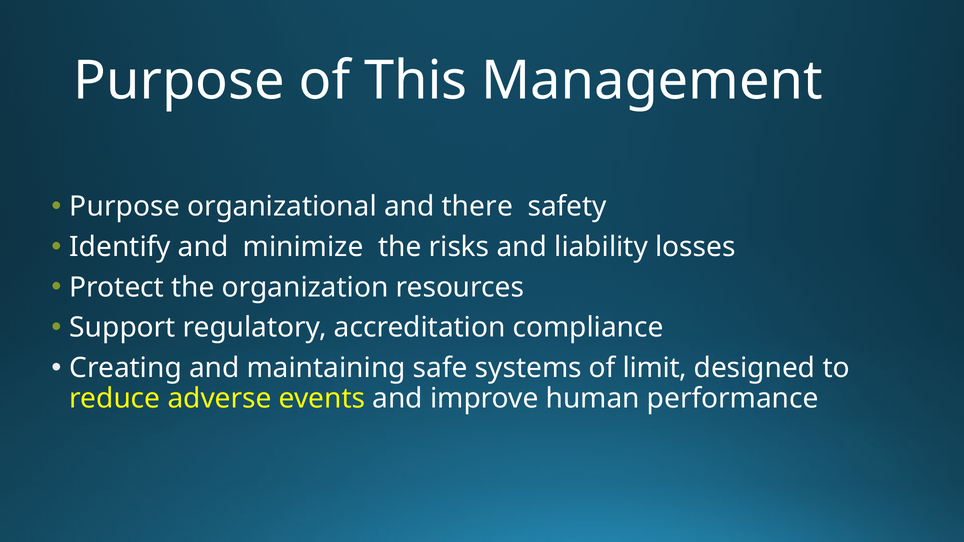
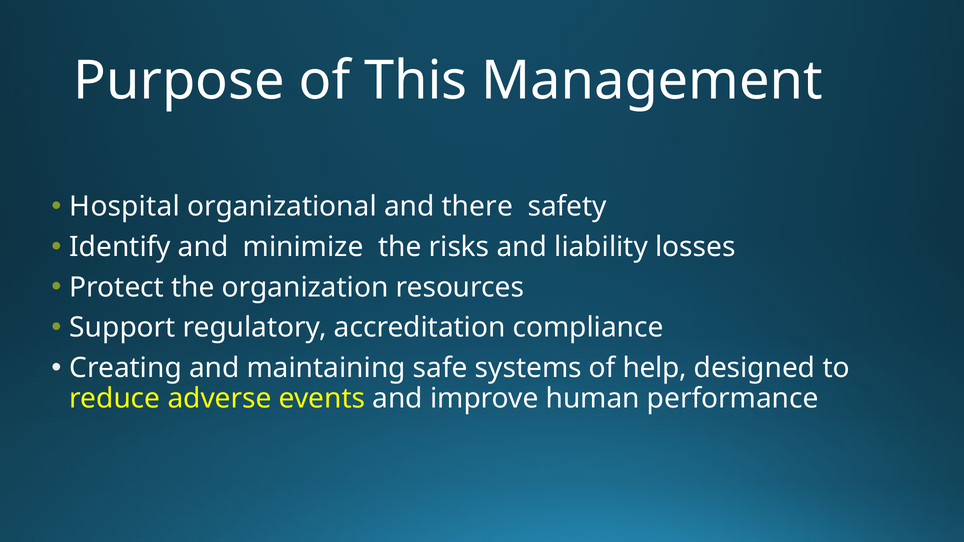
Purpose at (125, 207): Purpose -> Hospital
limit: limit -> help
